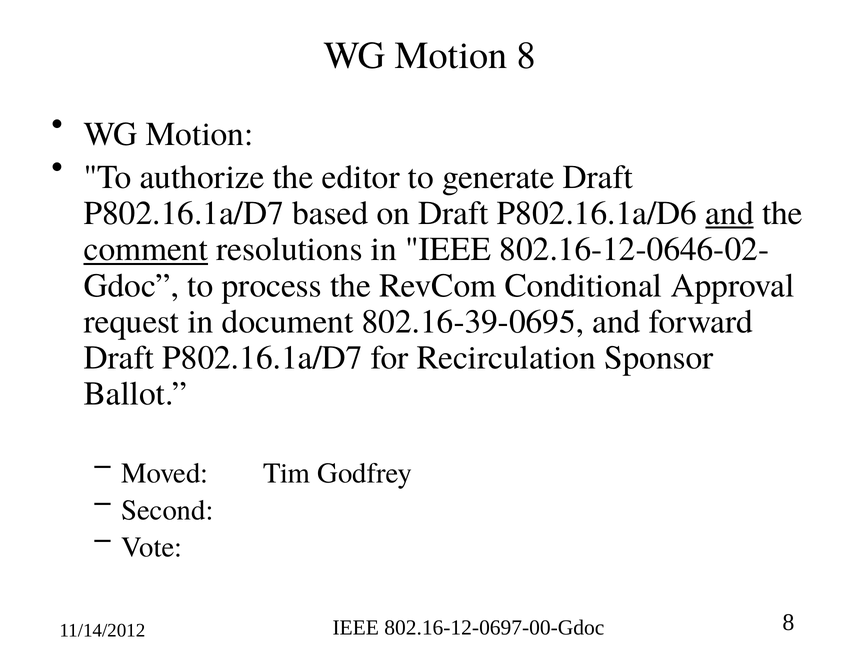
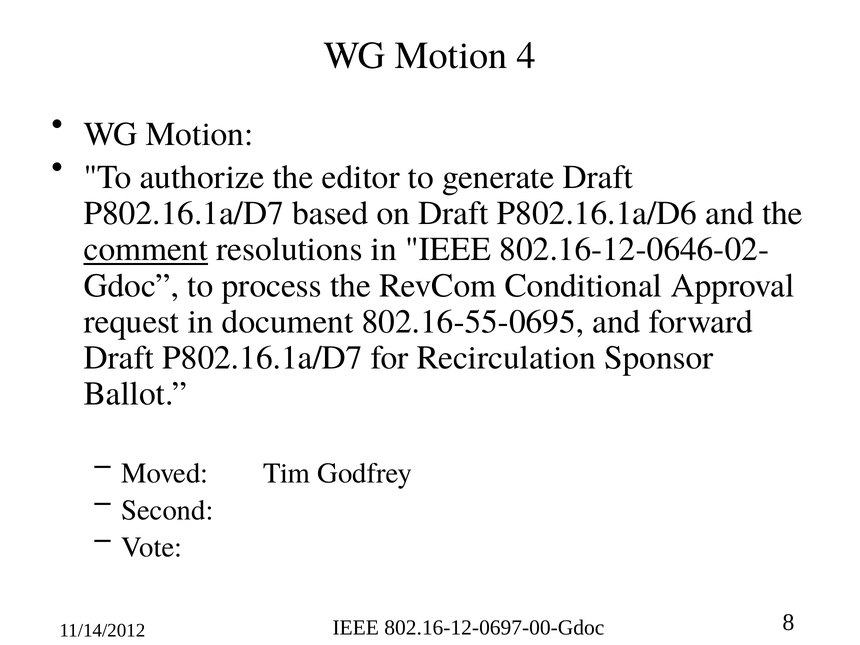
Motion 8: 8 -> 4
and at (730, 213) underline: present -> none
802.16-39-0695: 802.16-39-0695 -> 802.16-55-0695
